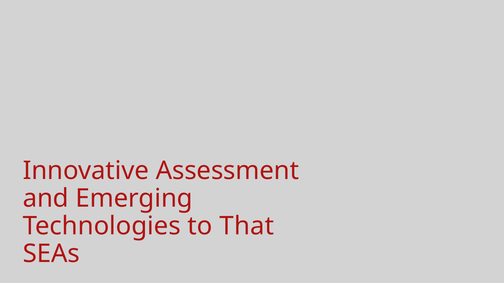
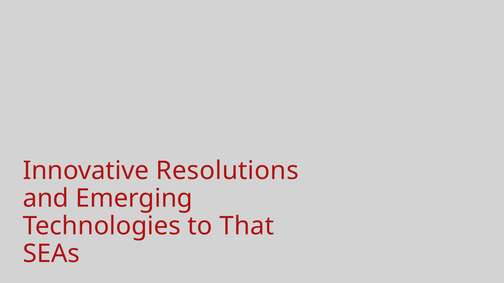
Assessment: Assessment -> Resolutions
